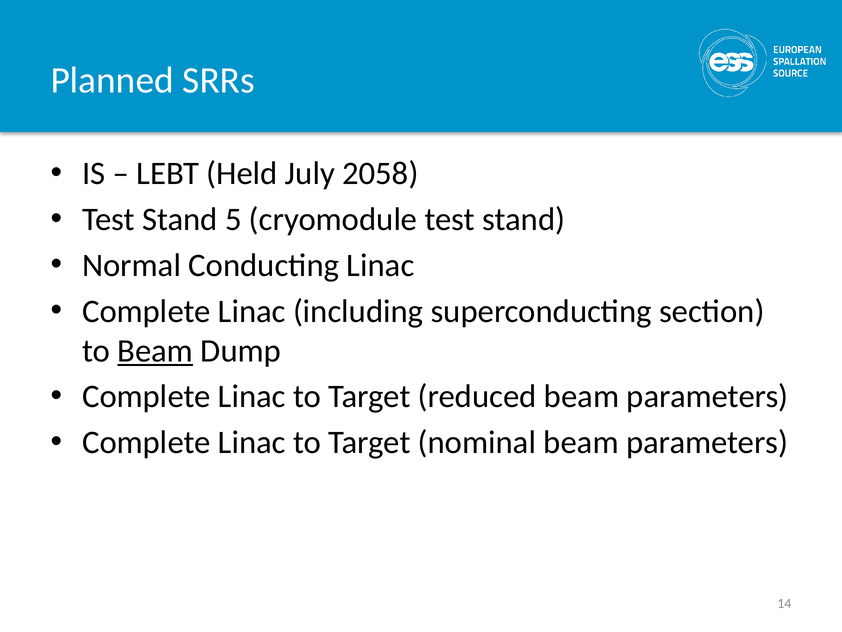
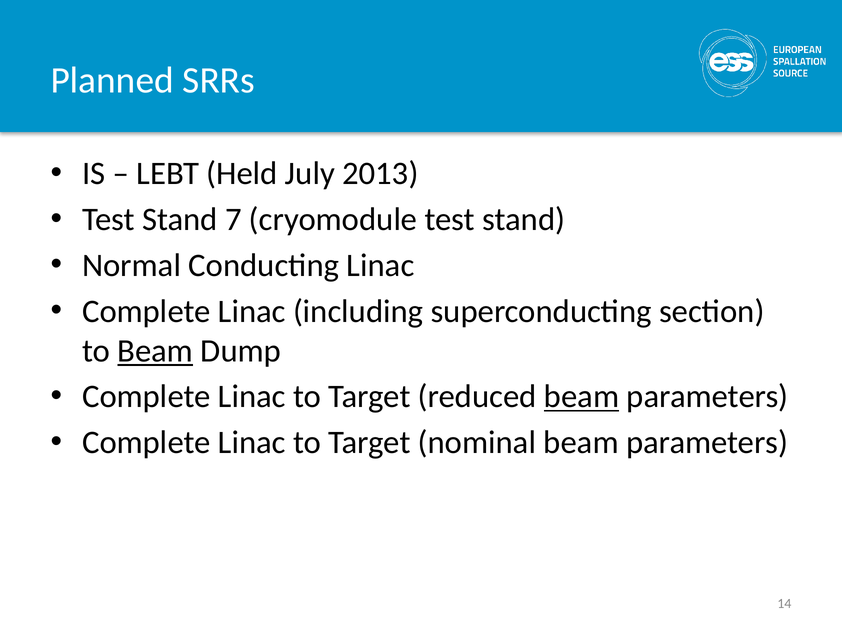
2058: 2058 -> 2013
5: 5 -> 7
beam at (582, 396) underline: none -> present
